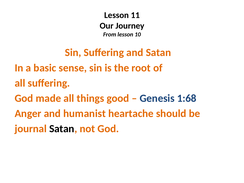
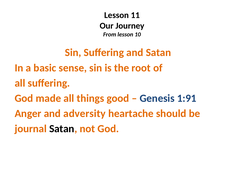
1:68: 1:68 -> 1:91
humanist: humanist -> adversity
